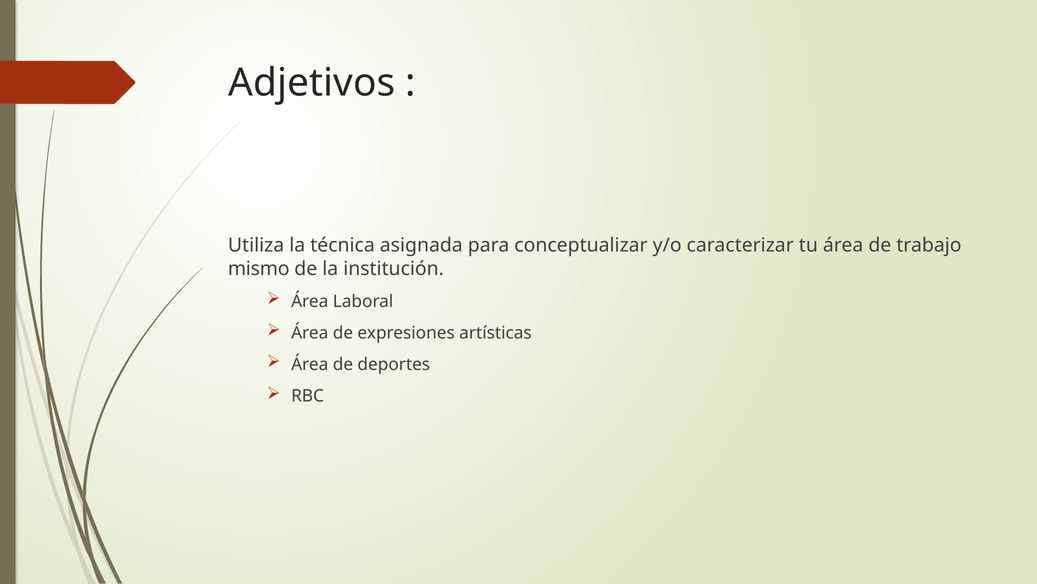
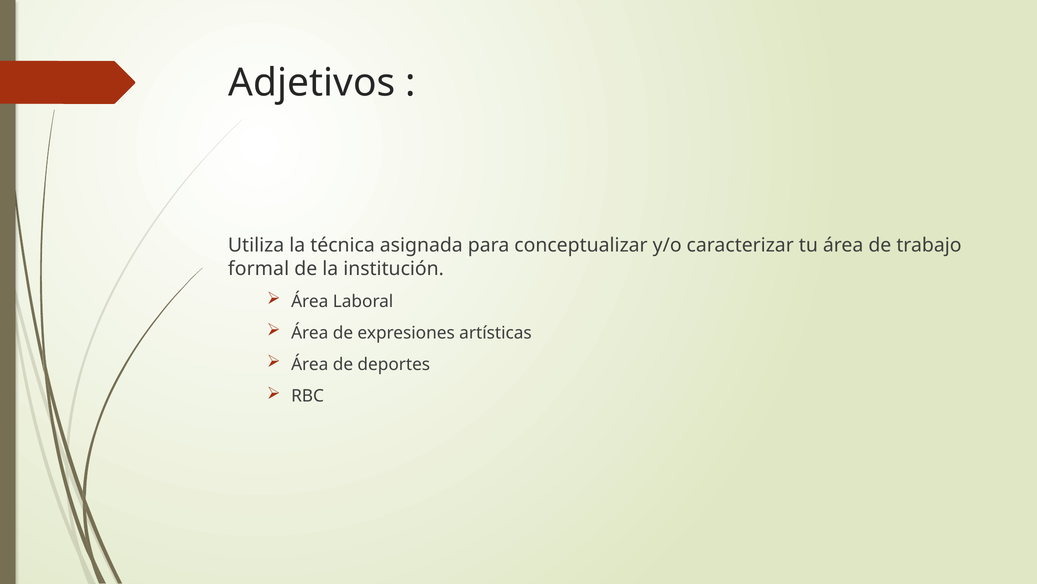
mismo: mismo -> formal
